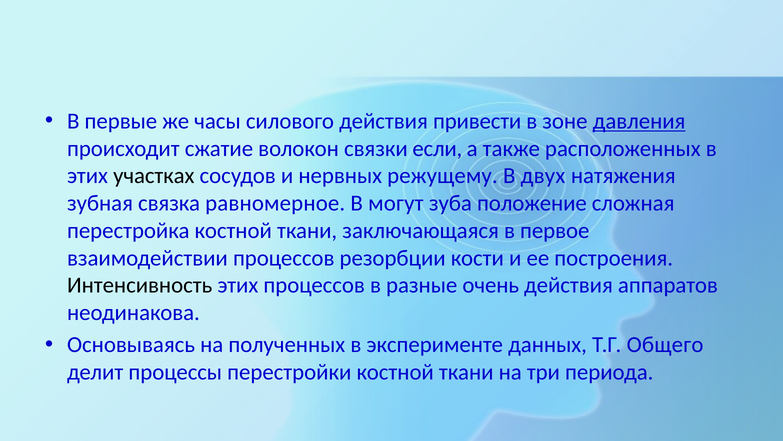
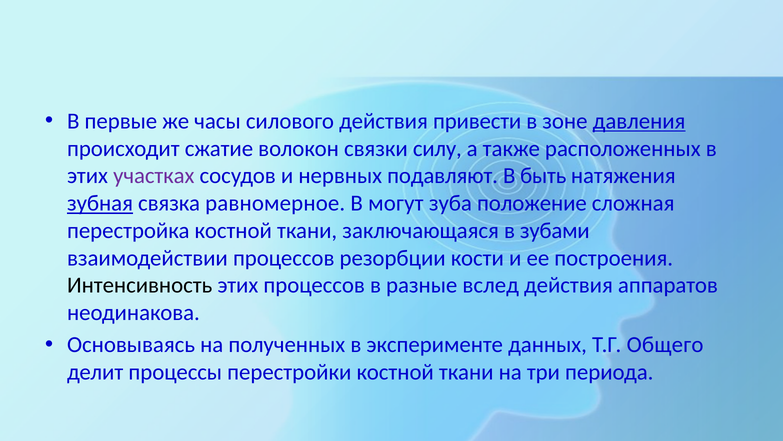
если: если -> силу
участках colour: black -> purple
режущему: режущему -> подавляют
двух: двух -> быть
зубная underline: none -> present
первое: первое -> зубами
очень: очень -> вслед
